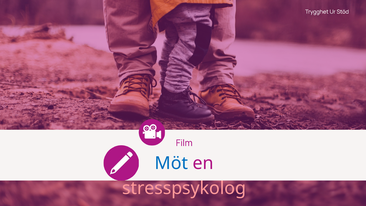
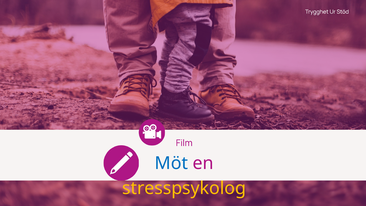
stresspsykolog colour: pink -> yellow
